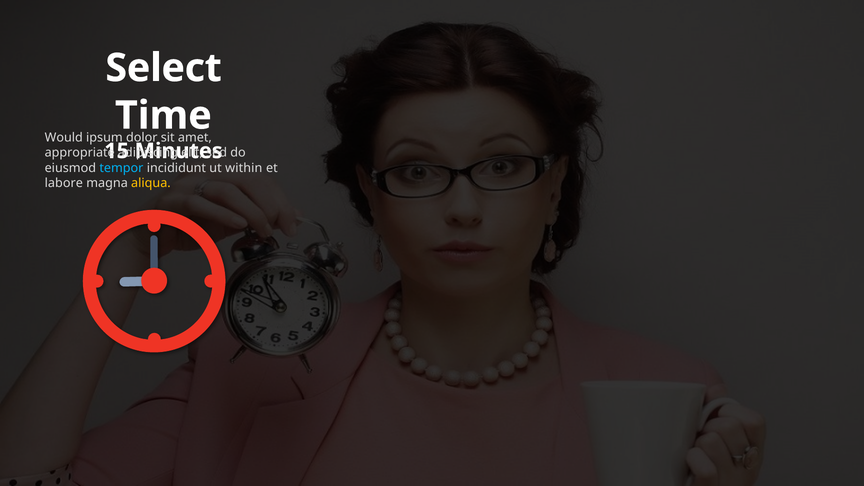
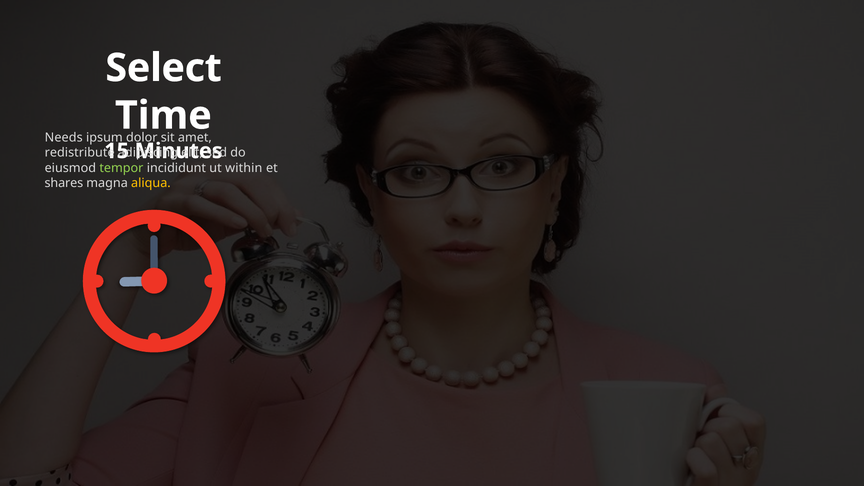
Would: Would -> Needs
appropriate: appropriate -> redistribute
tempor colour: light blue -> light green
labore: labore -> shares
